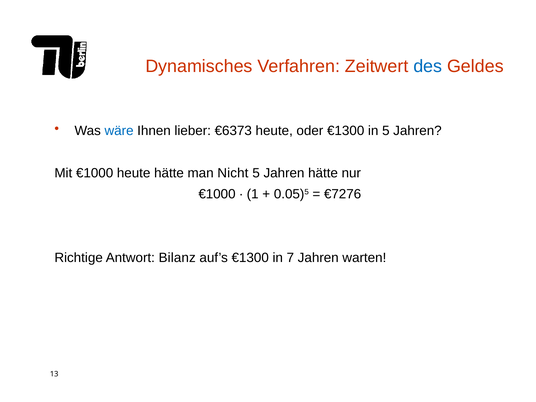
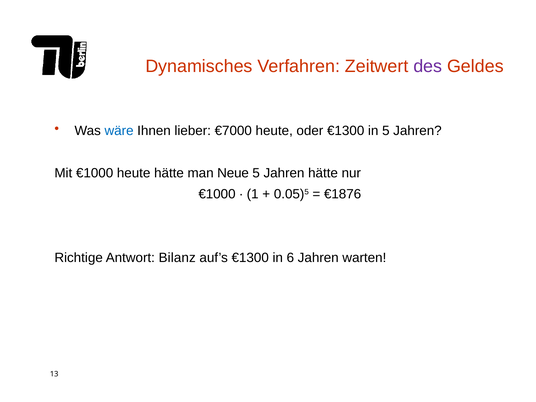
des colour: blue -> purple
€6373: €6373 -> €7000
Nicht: Nicht -> Neue
€7276: €7276 -> €1876
7: 7 -> 6
